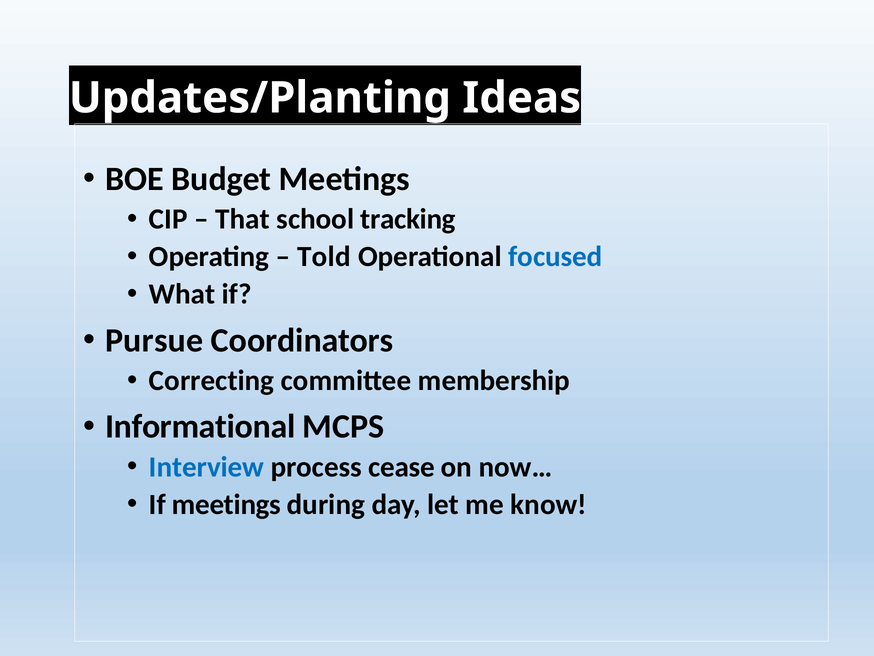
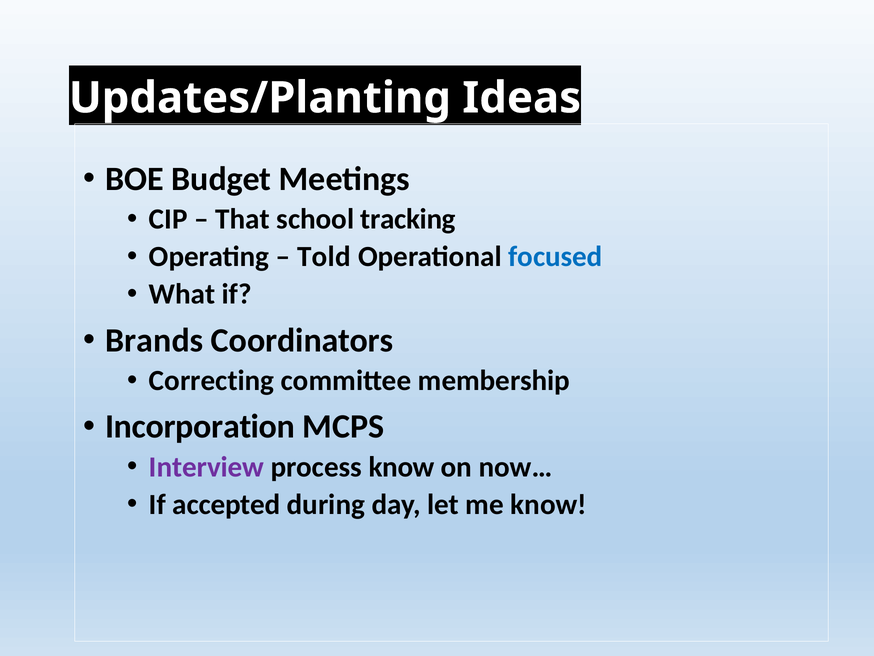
Pursue: Pursue -> Brands
Informational: Informational -> Incorporation
Interview colour: blue -> purple
process cease: cease -> know
If meetings: meetings -> accepted
